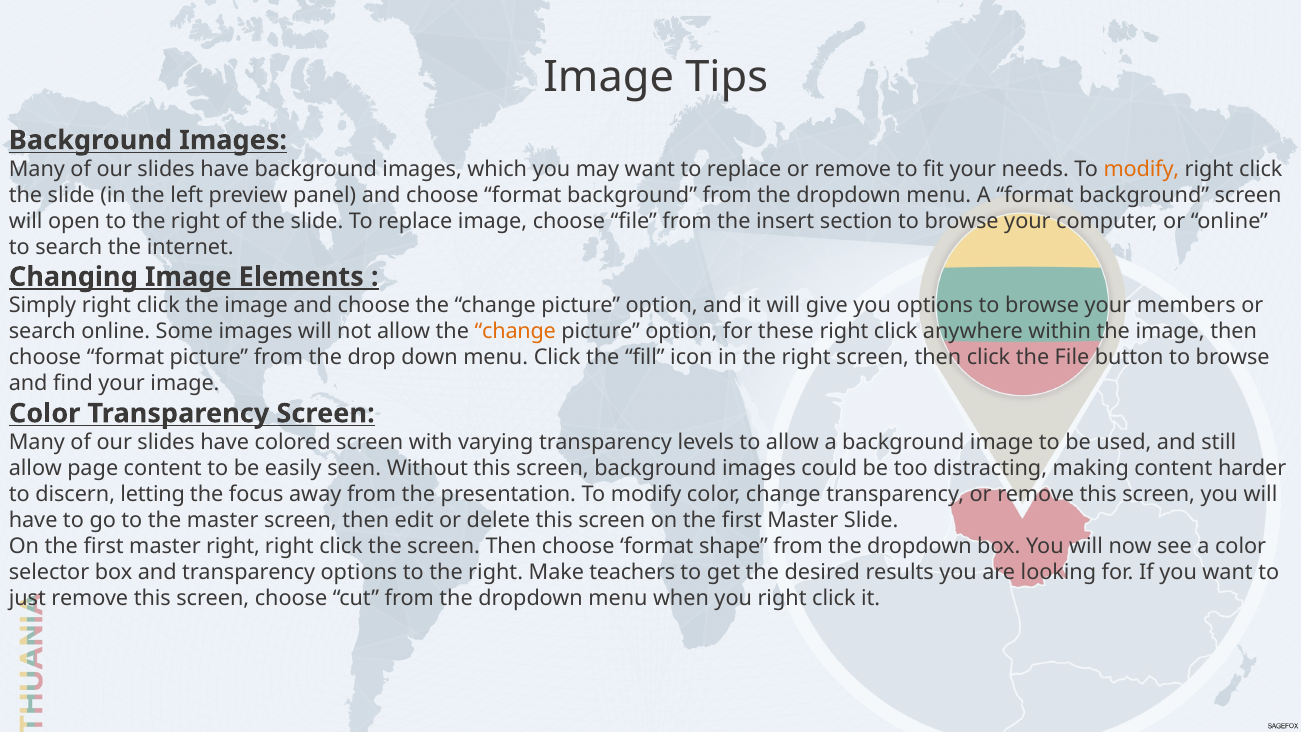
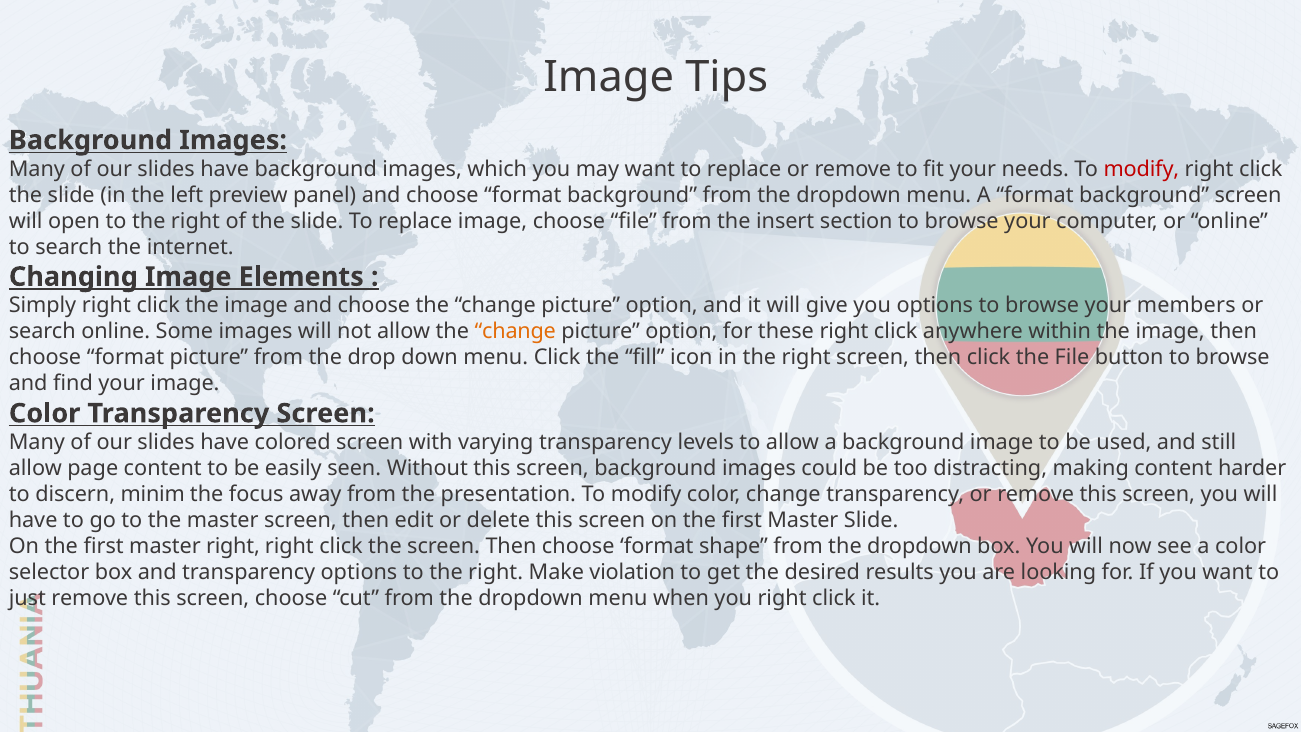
modify at (1141, 169) colour: orange -> red
letting: letting -> minim
teachers: teachers -> violation
